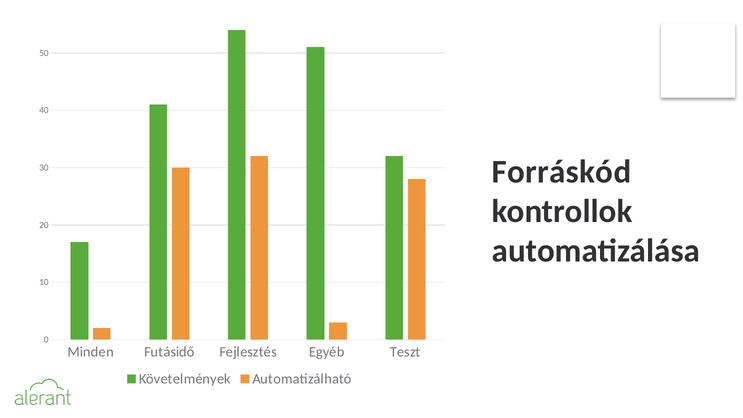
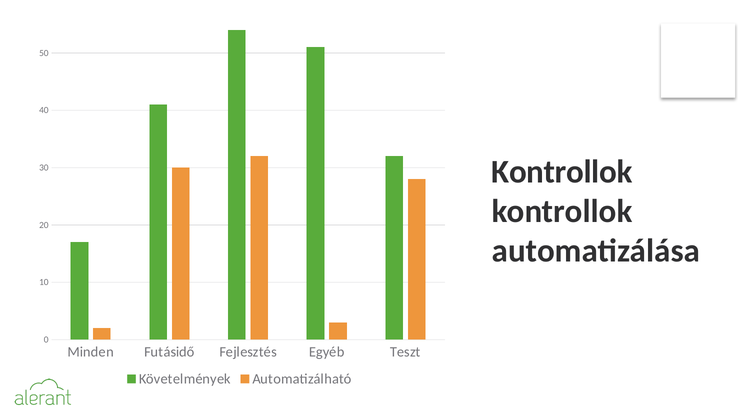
Forráskód at (562, 172): Forráskód -> Kontrollok
